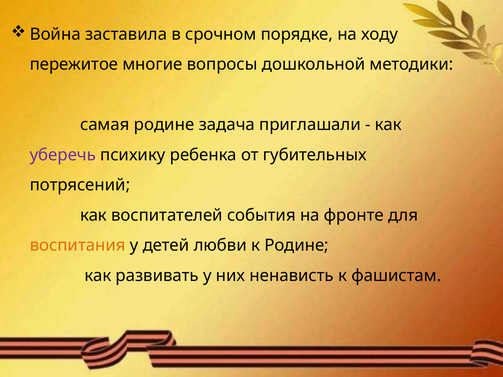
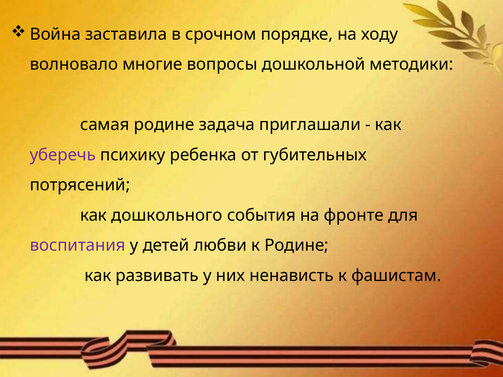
пережитое: пережитое -> волновало
воспитателей: воспитателей -> дошкольного
воспитания colour: orange -> purple
